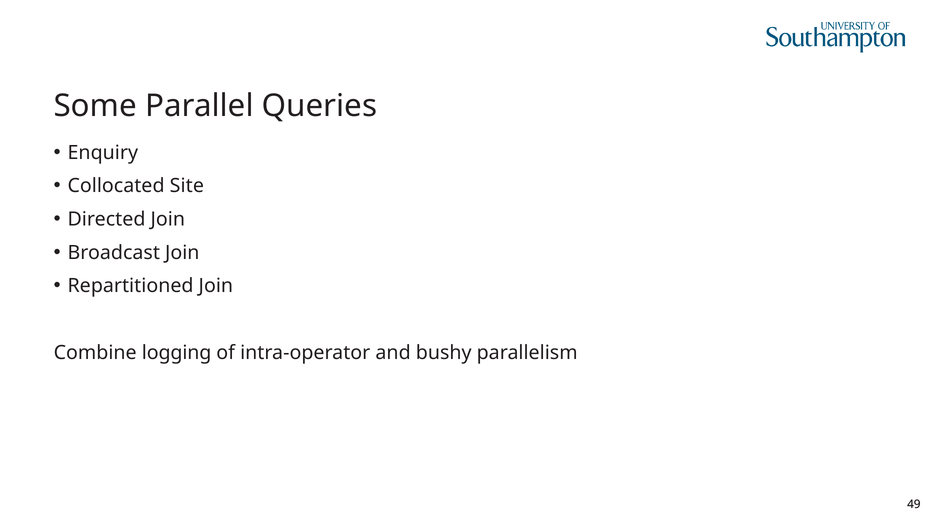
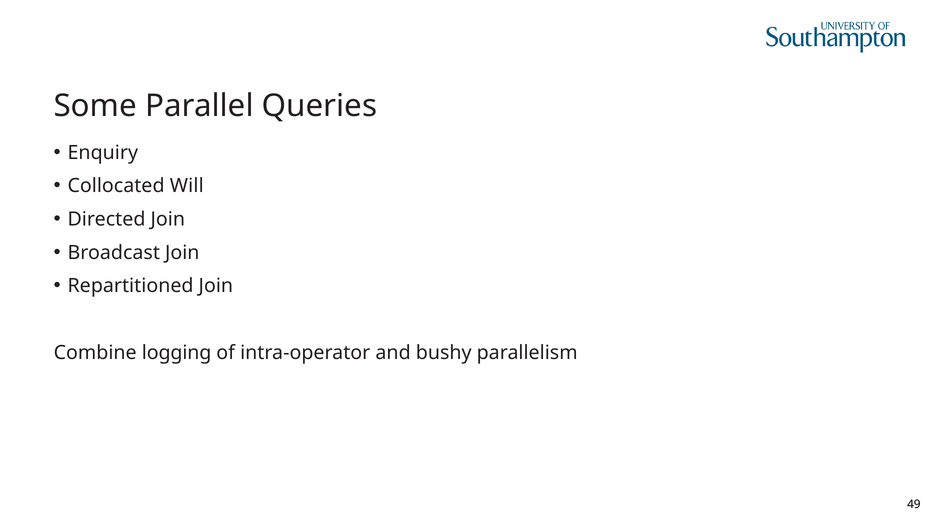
Site: Site -> Will
